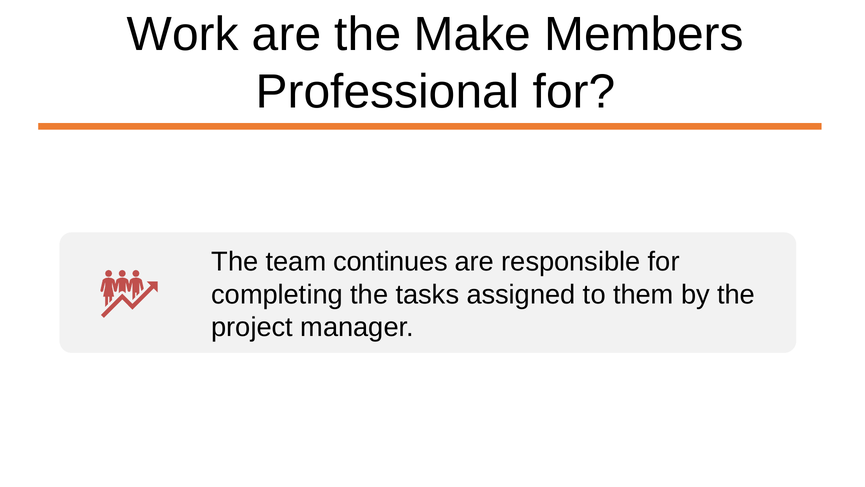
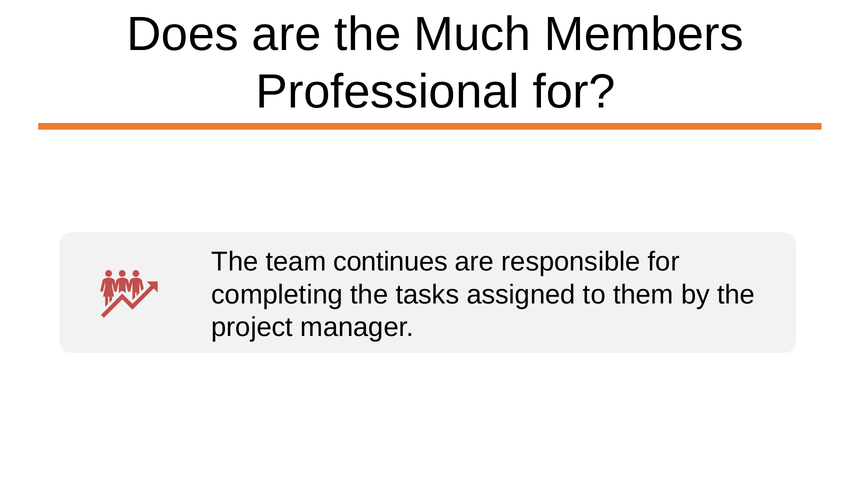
Work: Work -> Does
Make: Make -> Much
